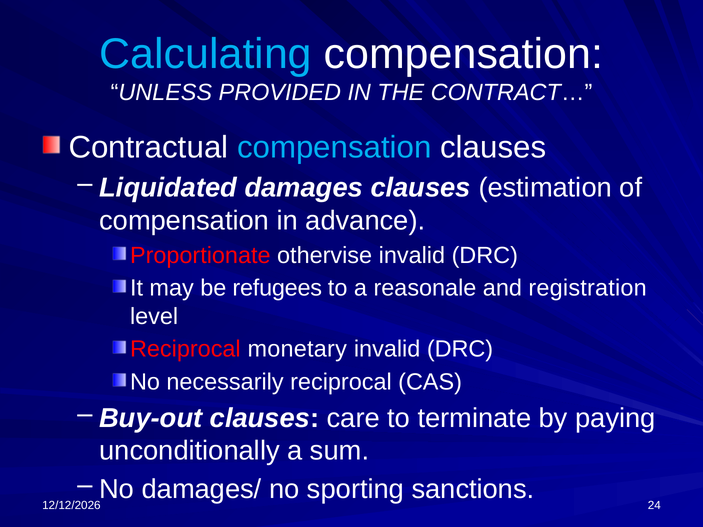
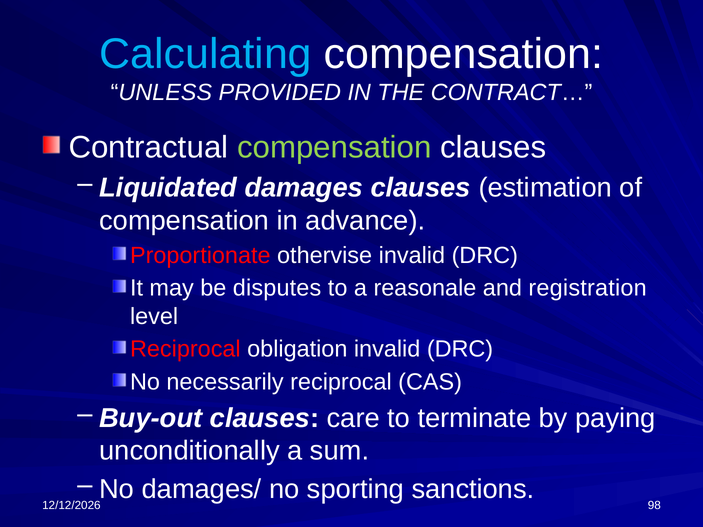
compensation at (334, 147) colour: light blue -> light green
refugees: refugees -> disputes
monetary: monetary -> obligation
24: 24 -> 98
